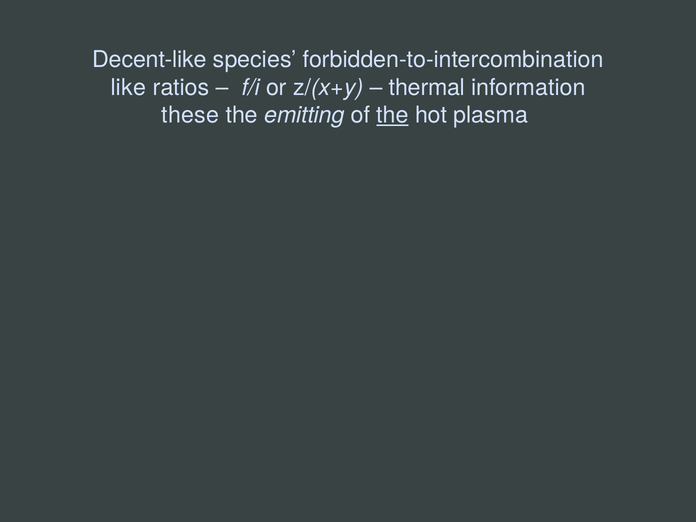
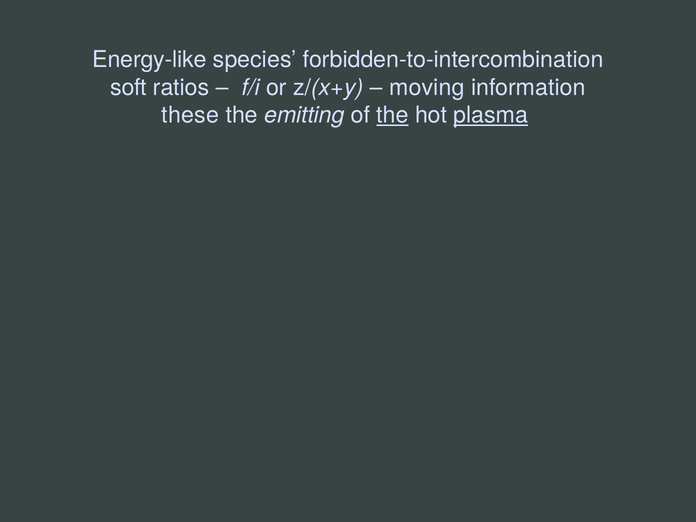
Decent-like: Decent-like -> Energy-like
like: like -> soft
thermal: thermal -> moving
plasma underline: none -> present
